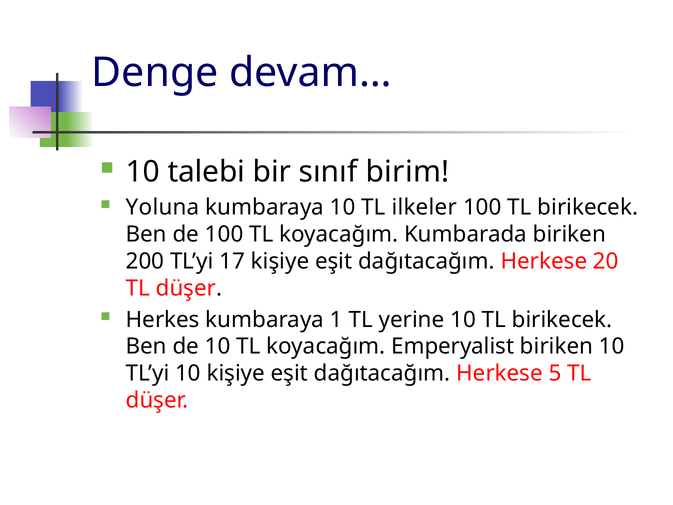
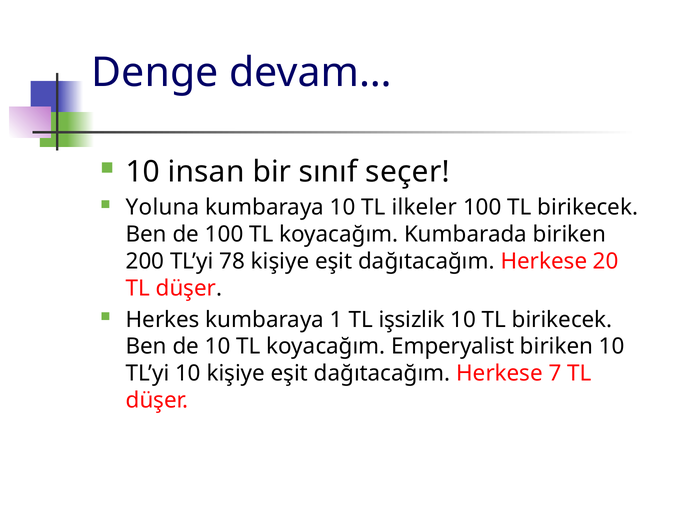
talebi: talebi -> insan
birim: birim -> seçer
17: 17 -> 78
yerine: yerine -> işsizlik
5: 5 -> 7
